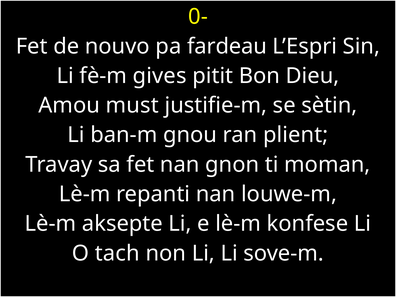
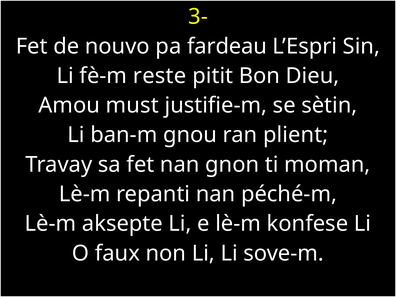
0-: 0- -> 3-
gives: gives -> reste
louwe-m: louwe-m -> péché-m
tach: tach -> faux
